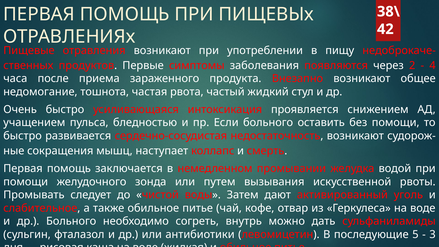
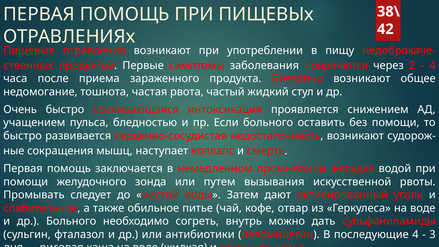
последующие 5: 5 -> 4
